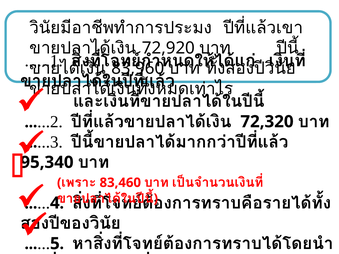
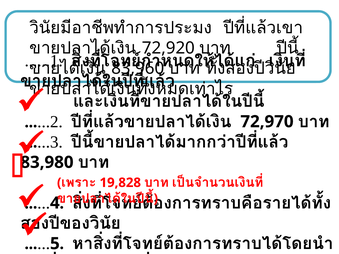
72,320: 72,320 -> 72,970
83,460: 83,460 -> 19,828
95,340: 95,340 -> 83,980
